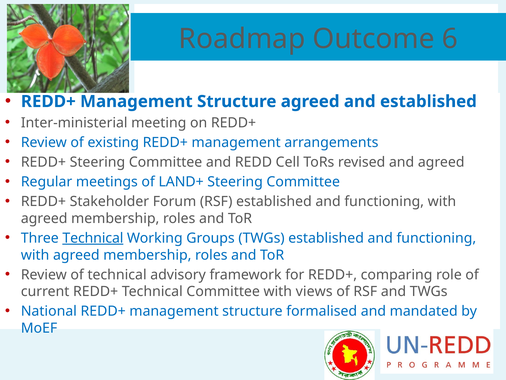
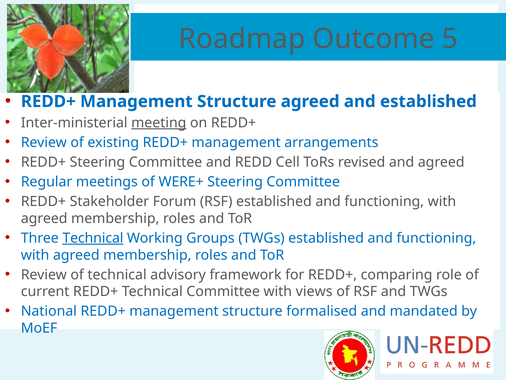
6: 6 -> 5
meeting underline: none -> present
LAND+: LAND+ -> WERE+
